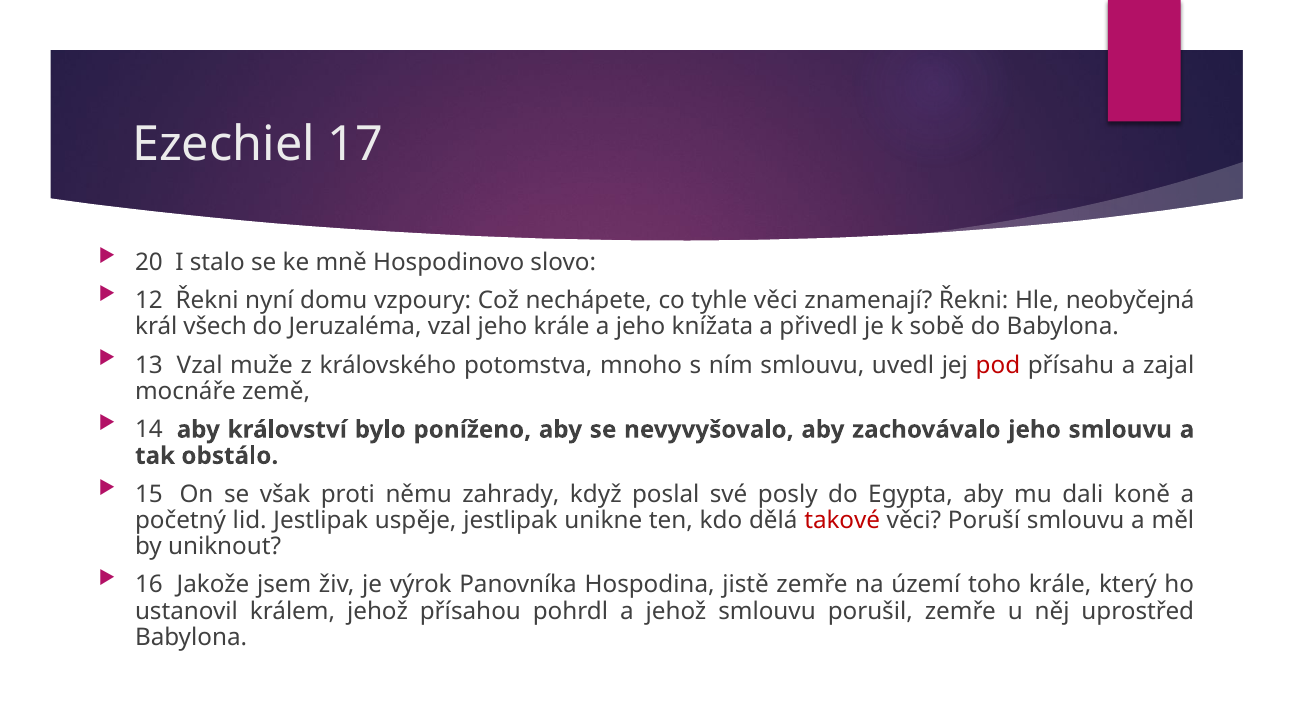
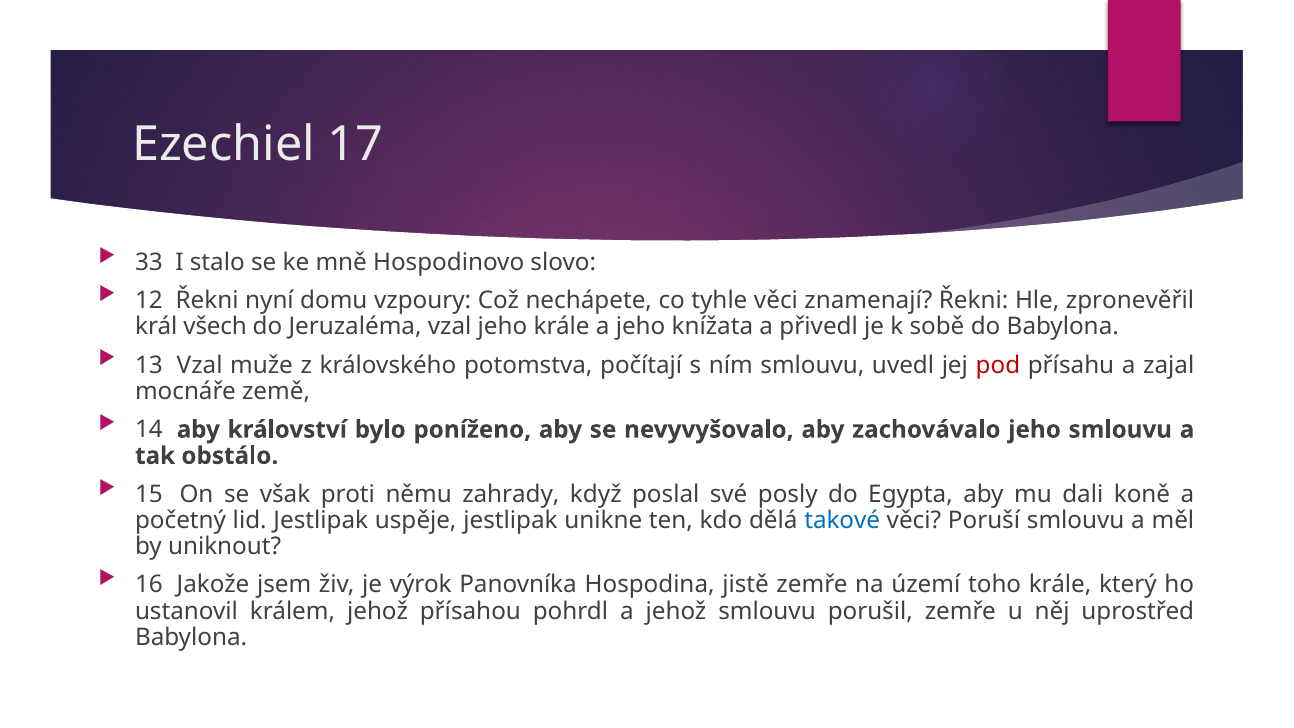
20: 20 -> 33
neobyčejná: neobyčejná -> zpronevěřil
mnoho: mnoho -> počítají
takové colour: red -> blue
